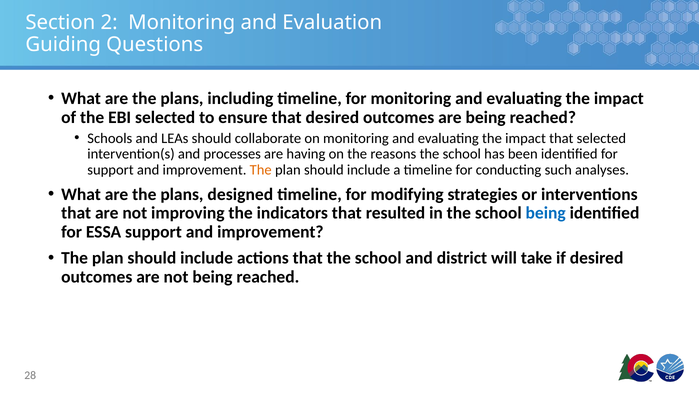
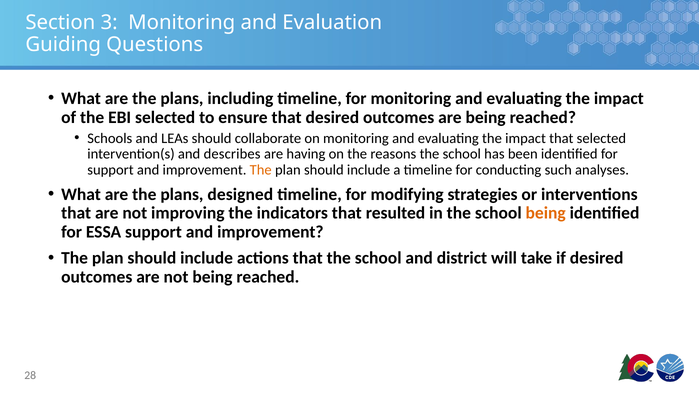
2: 2 -> 3
processes: processes -> describes
being at (546, 213) colour: blue -> orange
